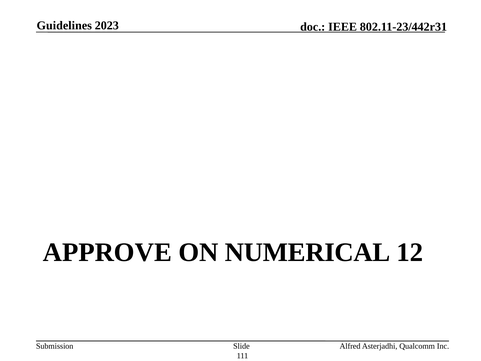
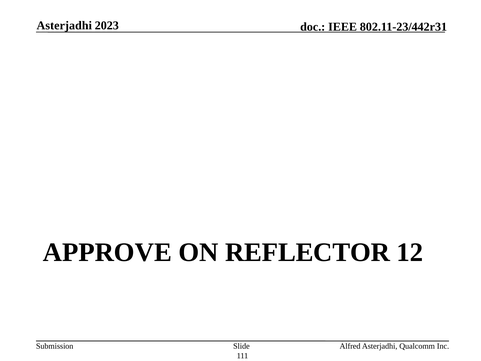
Guidelines at (64, 25): Guidelines -> Asterjadhi
NUMERICAL: NUMERICAL -> REFLECTOR
